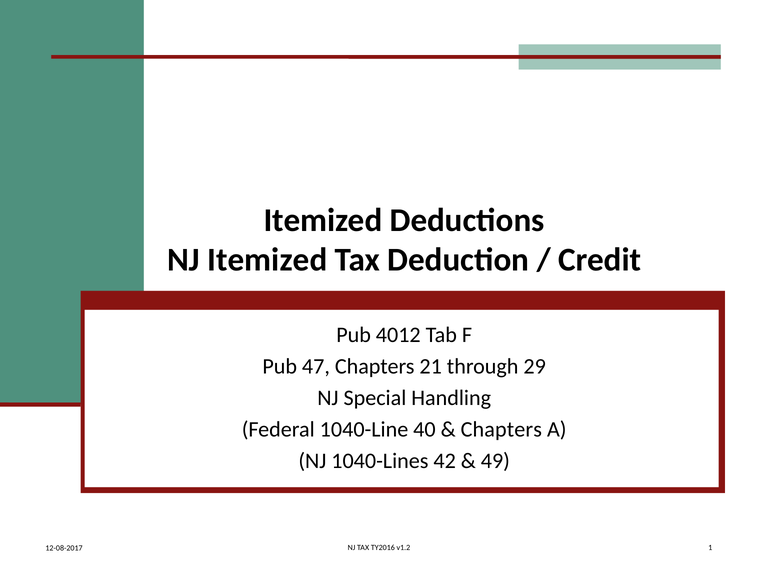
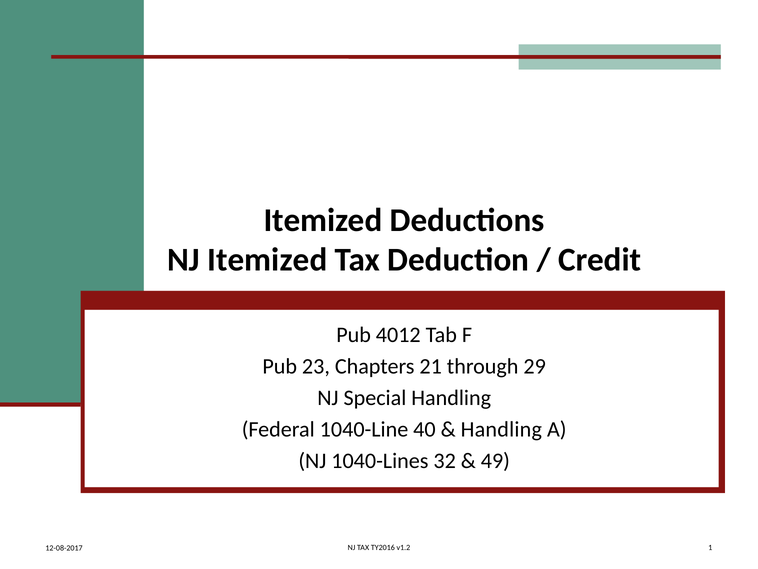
47: 47 -> 23
Chapters at (501, 429): Chapters -> Handling
42: 42 -> 32
